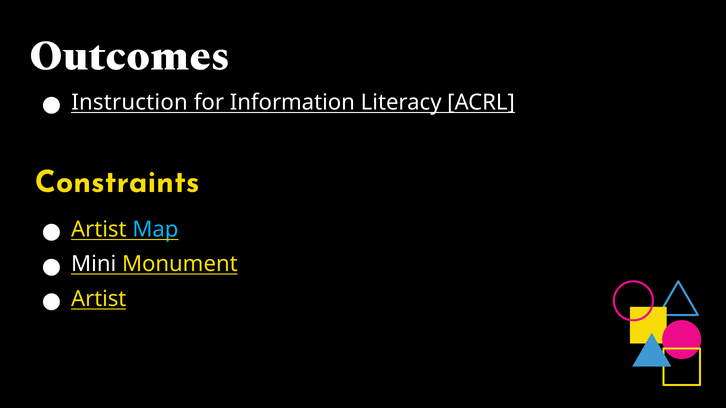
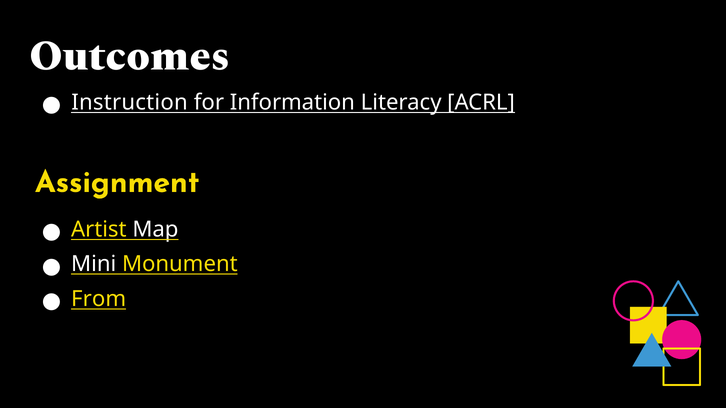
Constraints: Constraints -> Assignment
Map colour: light blue -> white
Artist at (99, 299): Artist -> From
